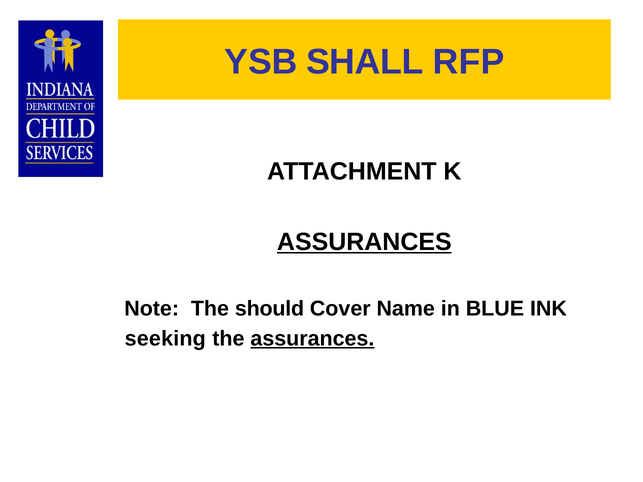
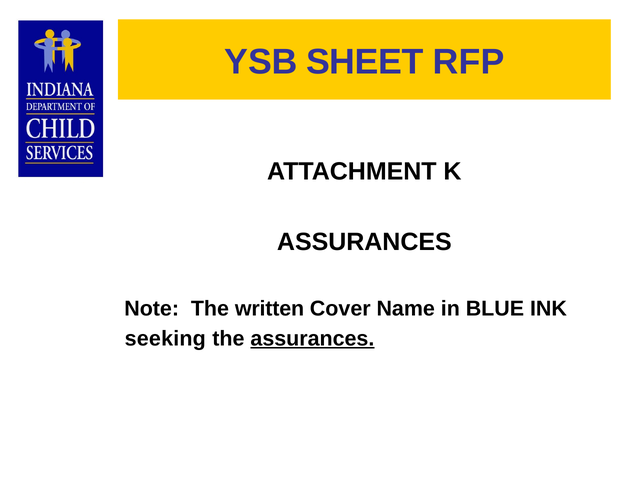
SHALL: SHALL -> SHEET
ASSURANCES at (364, 242) underline: present -> none
should: should -> written
